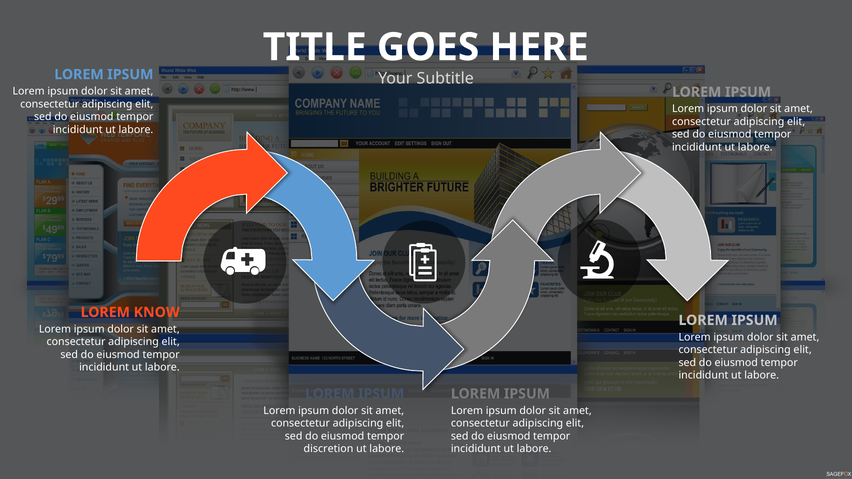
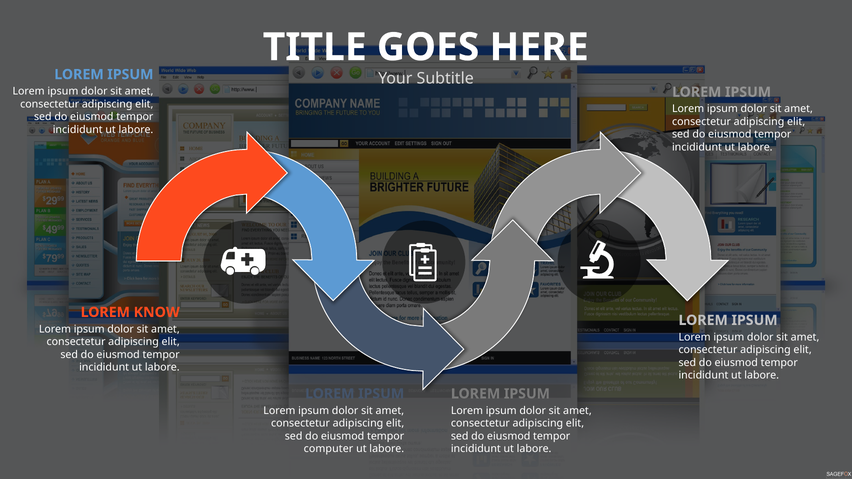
discretion: discretion -> computer
